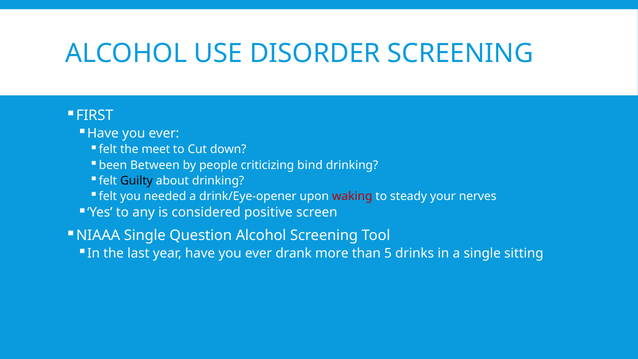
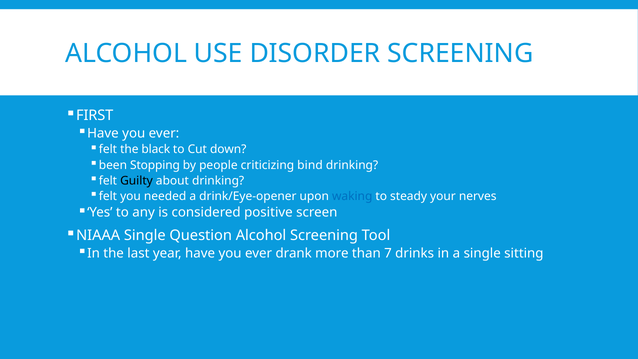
meet: meet -> black
Between: Between -> Stopping
waking colour: red -> blue
5: 5 -> 7
